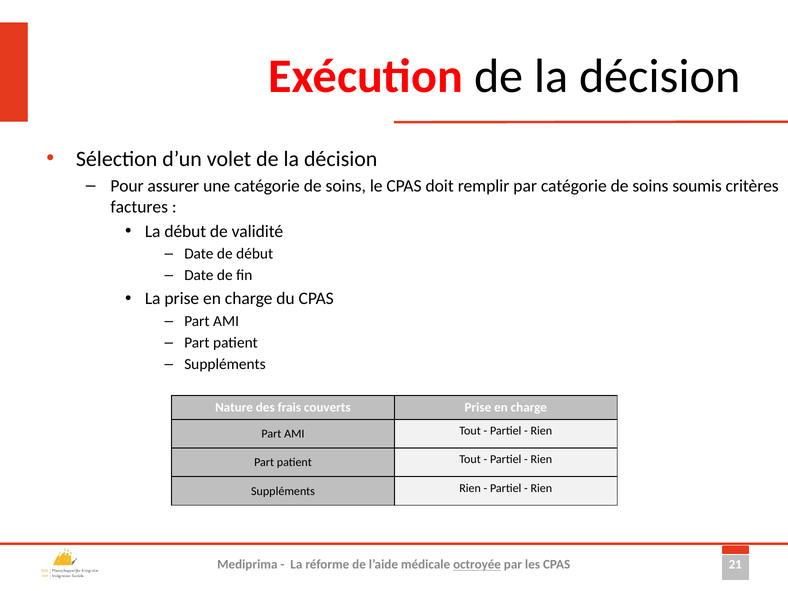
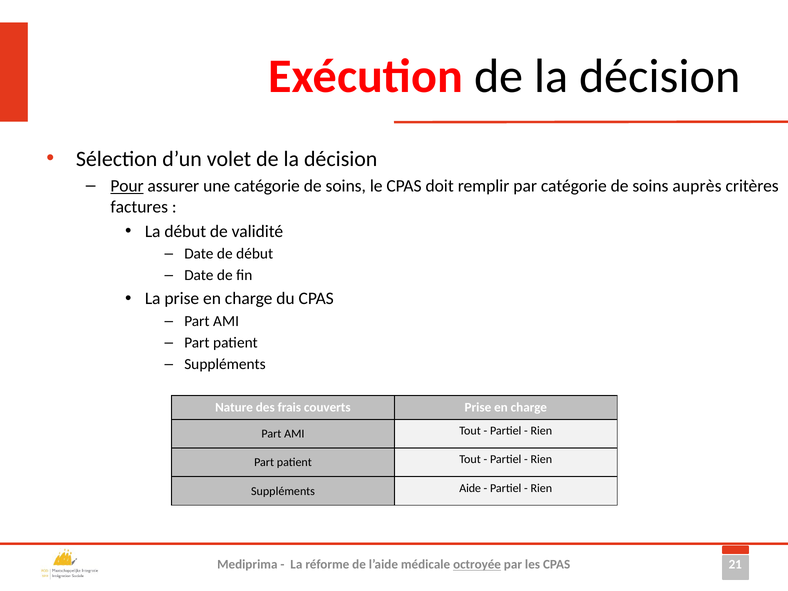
Pour underline: none -> present
soumis: soumis -> auprès
Suppléments Rien: Rien -> Aide
